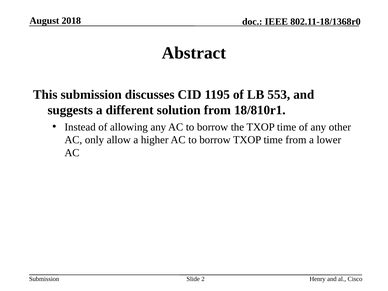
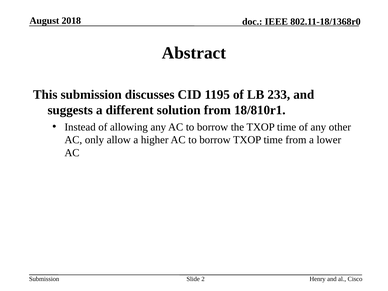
553: 553 -> 233
